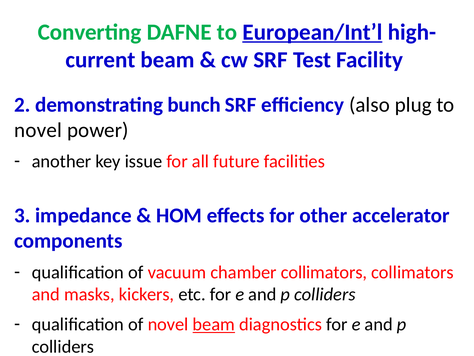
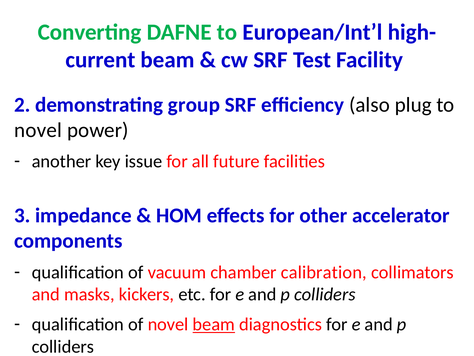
European/Int’l underline: present -> none
bunch: bunch -> group
chamber collimators: collimators -> calibration
